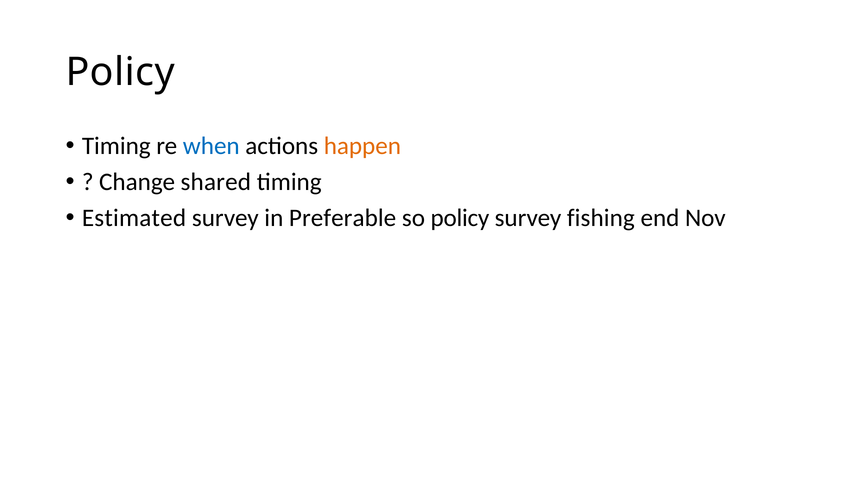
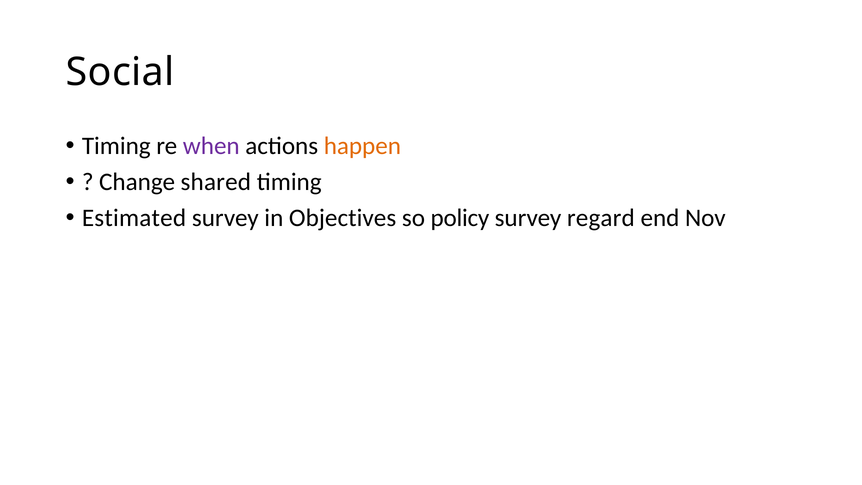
Policy at (120, 72): Policy -> Social
when colour: blue -> purple
Preferable: Preferable -> Objectives
fishing: fishing -> regard
